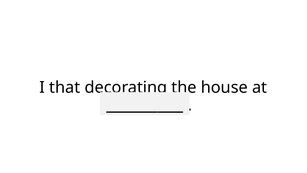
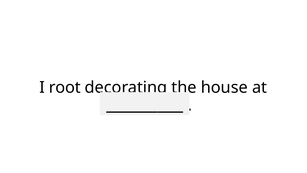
that: that -> root
